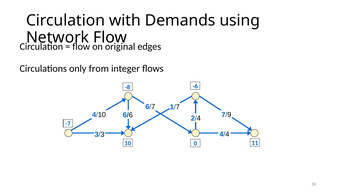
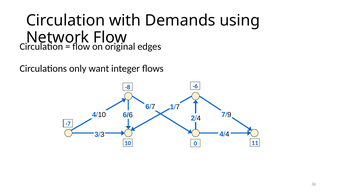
from: from -> want
